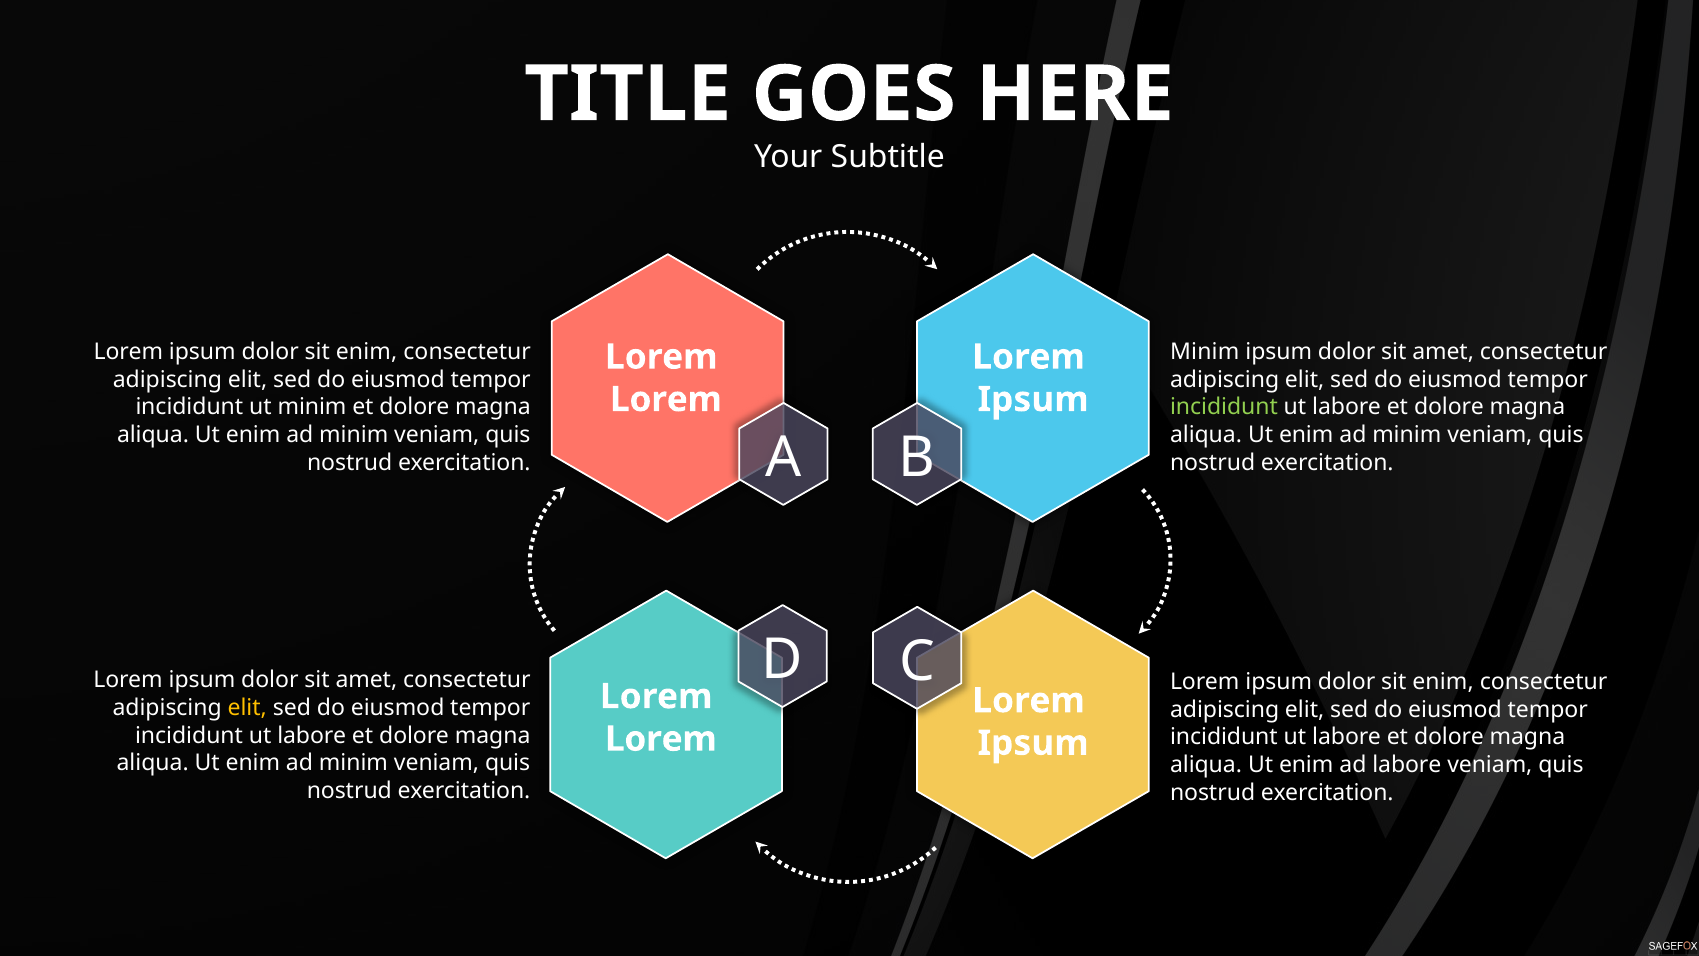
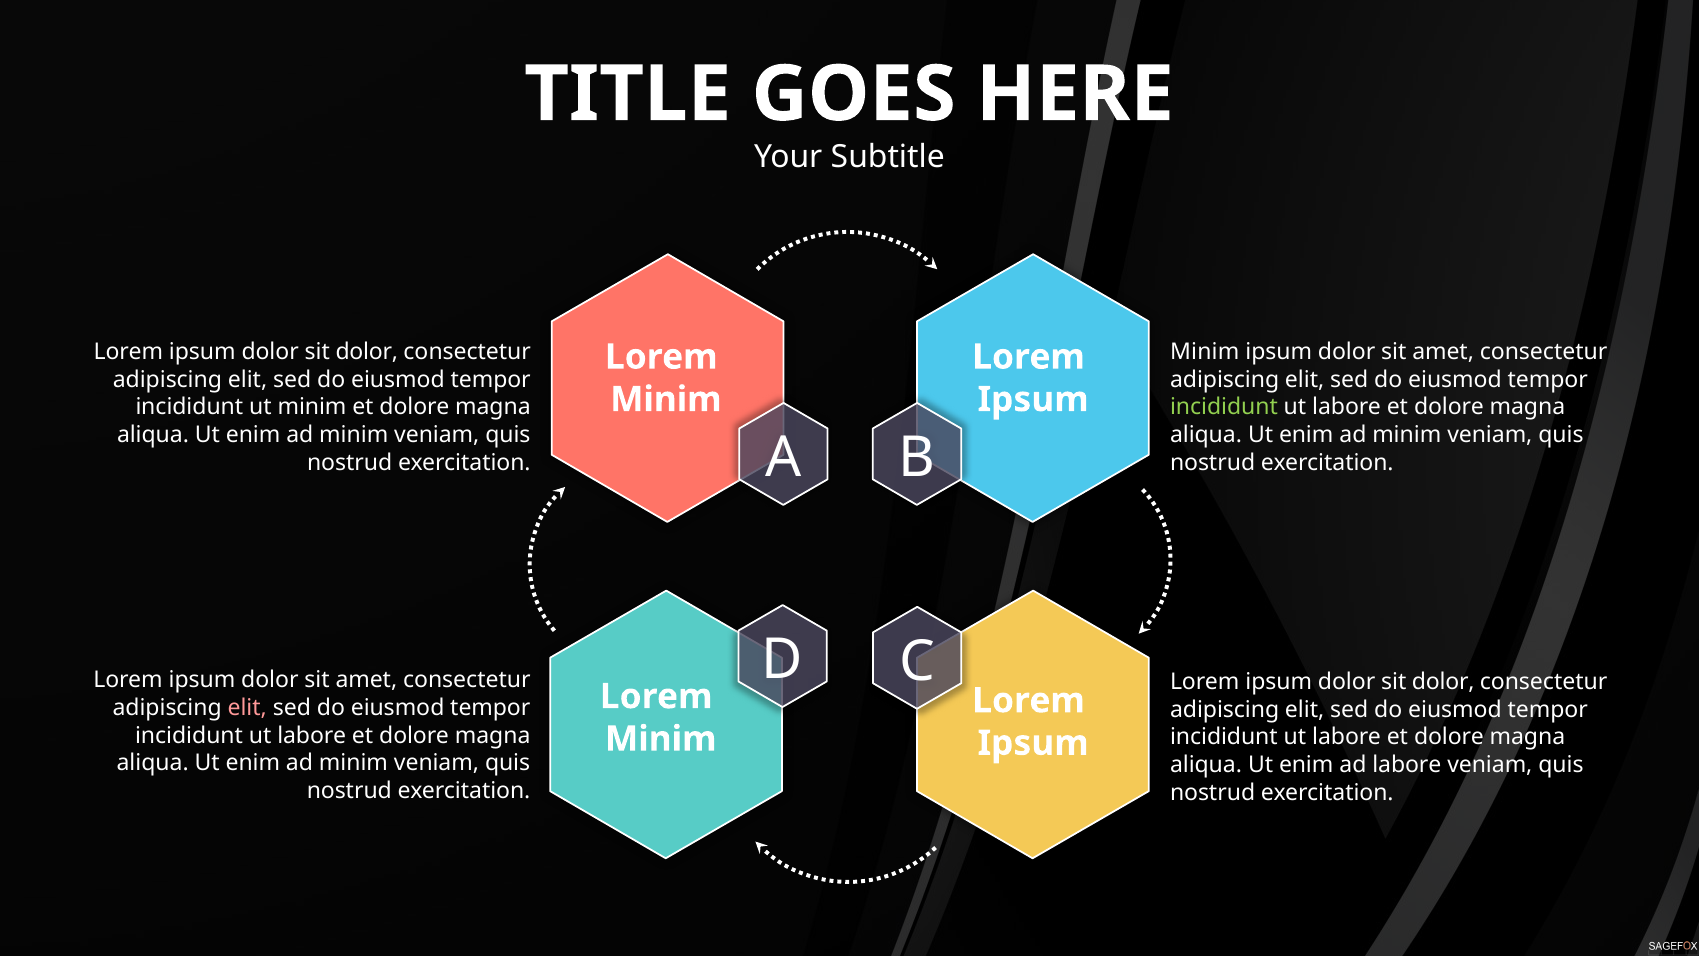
enim at (367, 352): enim -> dolor
Lorem at (666, 399): Lorem -> Minim
enim at (1443, 682): enim -> dolor
elit at (247, 708) colour: yellow -> pink
Lorem at (661, 739): Lorem -> Minim
